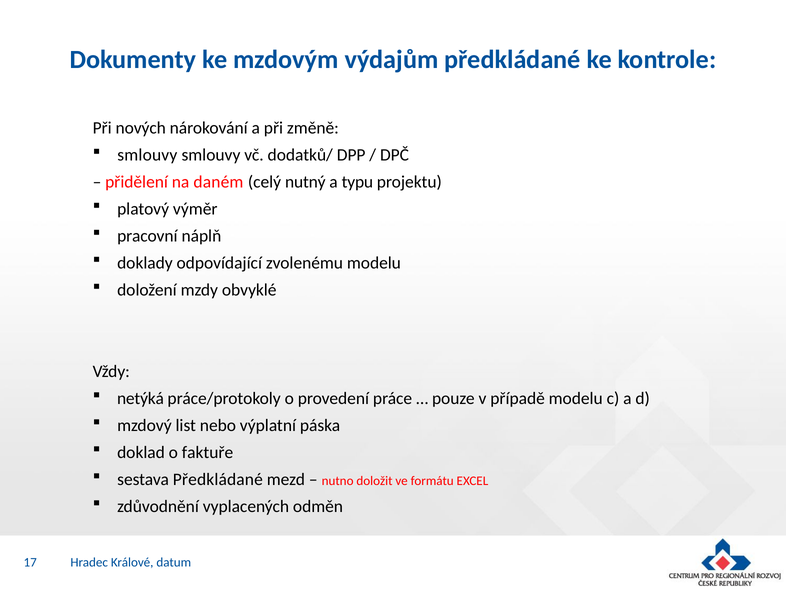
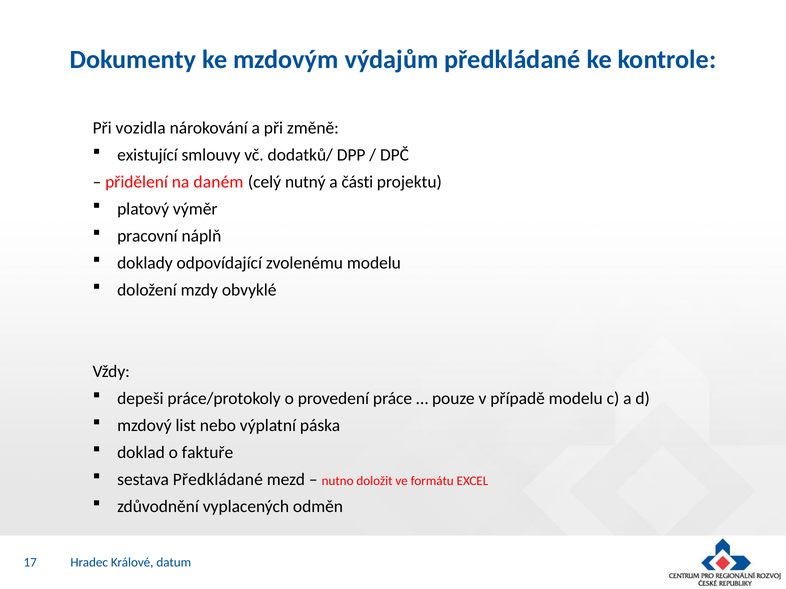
nových: nových -> vozidla
smlouvy at (147, 155): smlouvy -> existující
typu: typu -> části
netýká: netýká -> depeši
